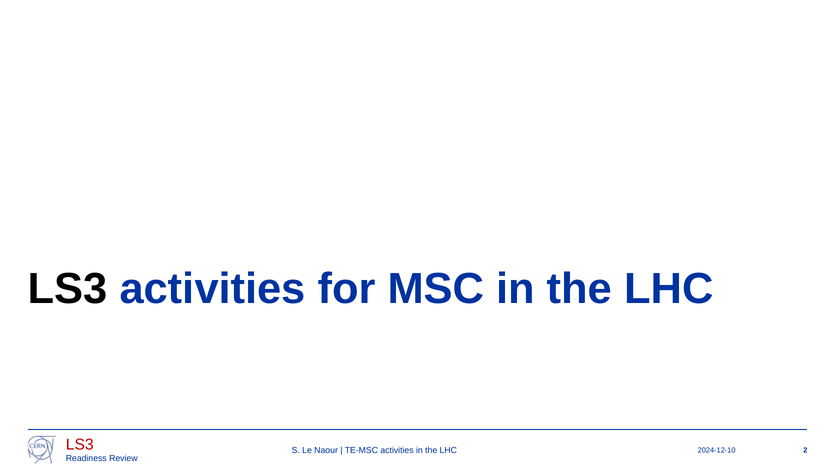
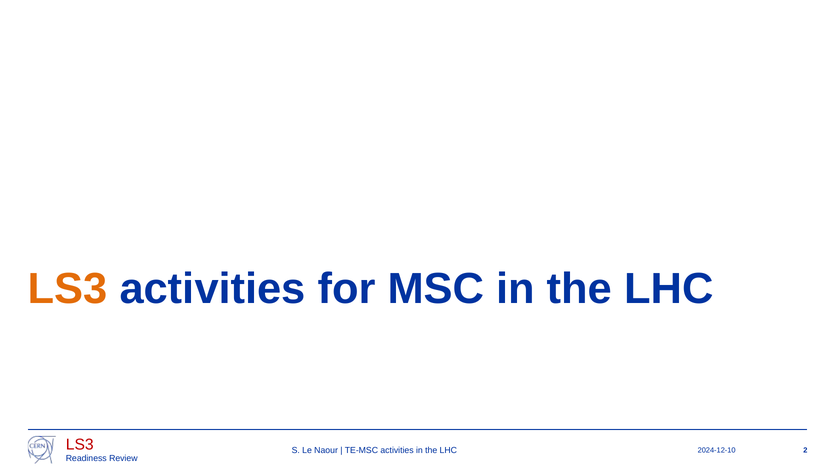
LS3 at (68, 289) colour: black -> orange
